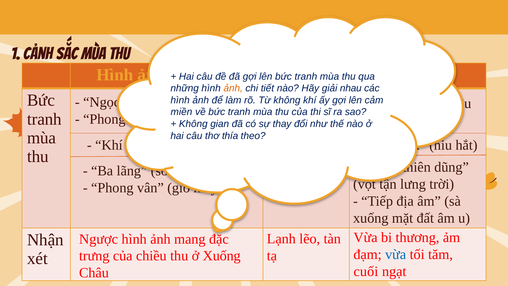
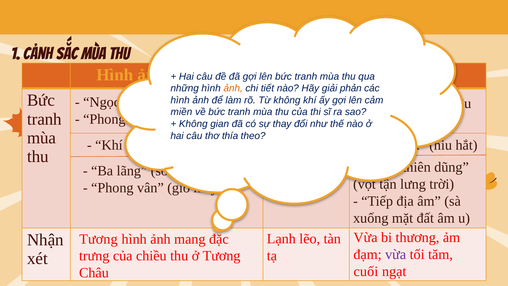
nhau: nhau -> phản
Ngược at (98, 239): Ngược -> Tương
vừa at (396, 254) colour: blue -> purple
ở Xuống: Xuống -> Tương
